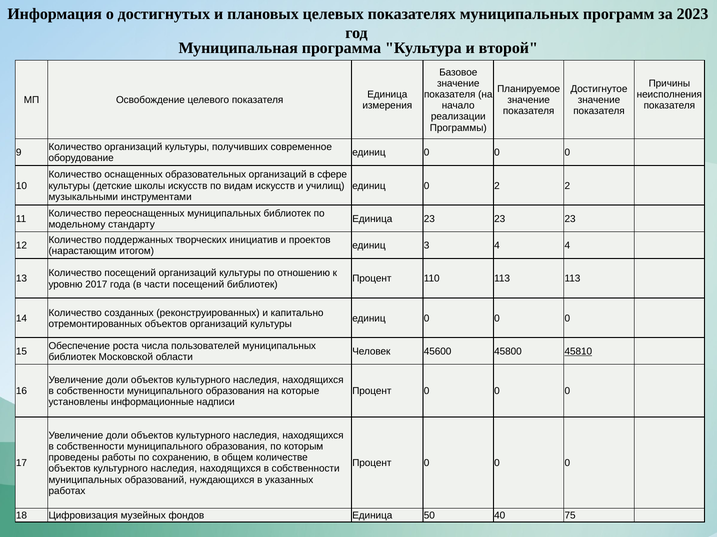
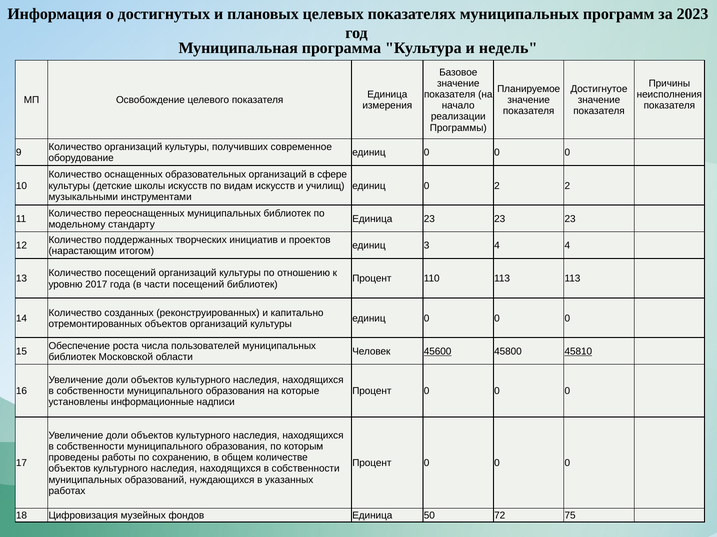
второй: второй -> недель
45600 underline: none -> present
40: 40 -> 72
